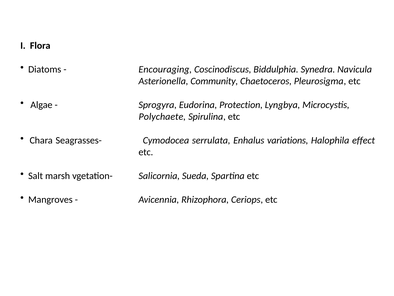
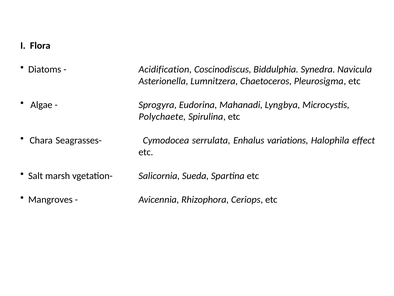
Encouraging: Encouraging -> Acidification
Community: Community -> Lumnitzera
Protection: Protection -> Mahanadi
